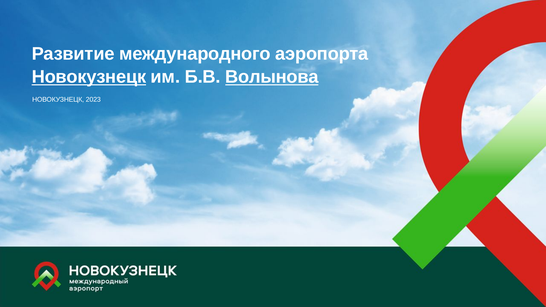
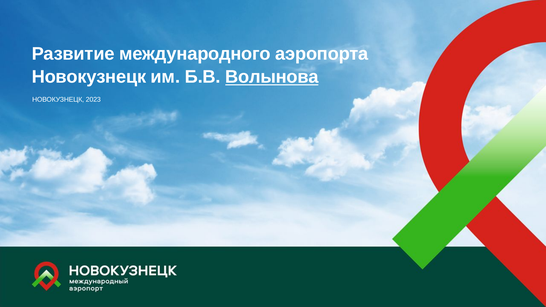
Новокузнецк at (89, 77) underline: present -> none
